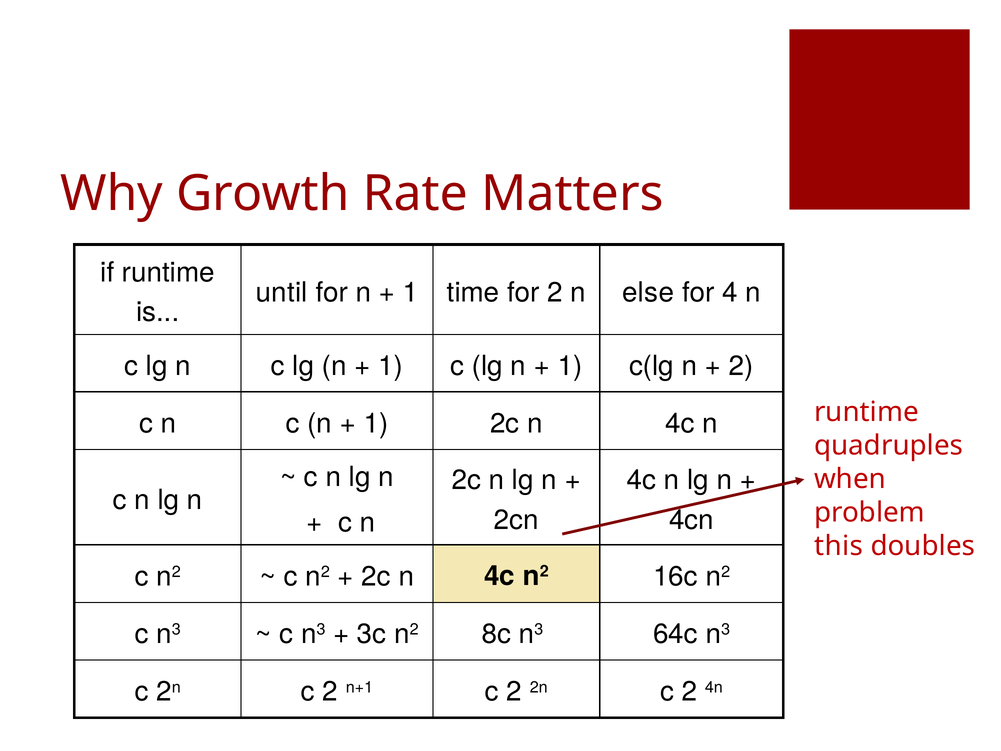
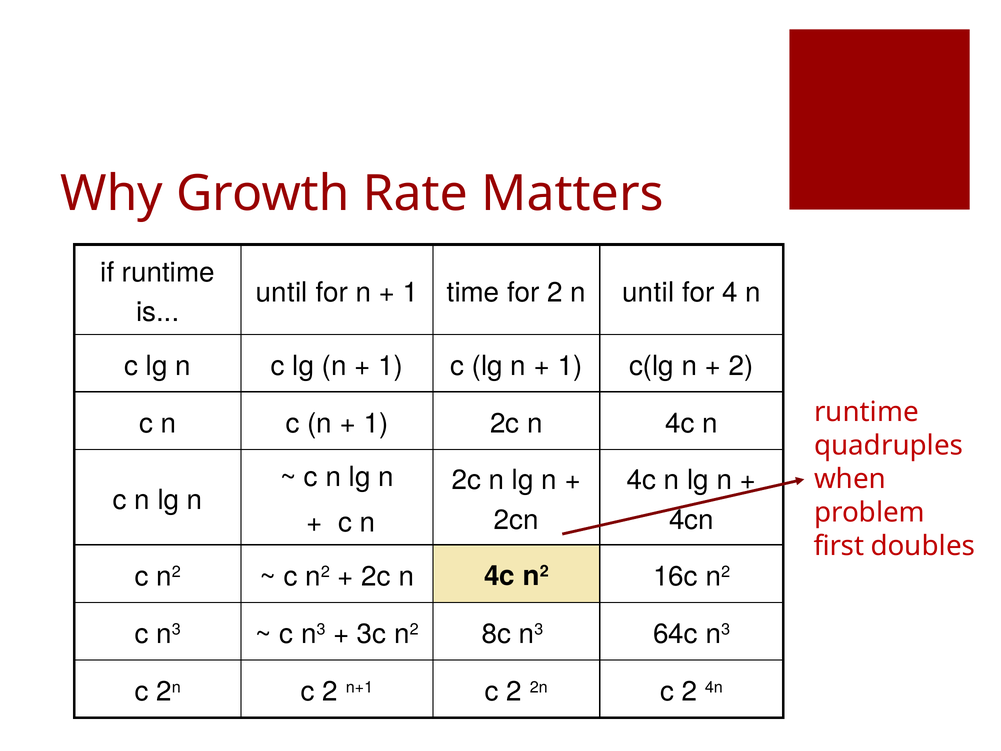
n else: else -> until
this: this -> first
